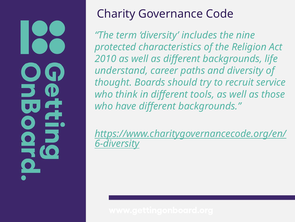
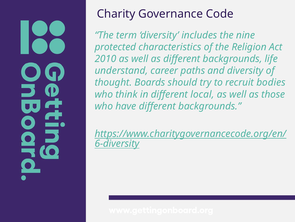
service: service -> bodies
tools: tools -> local
